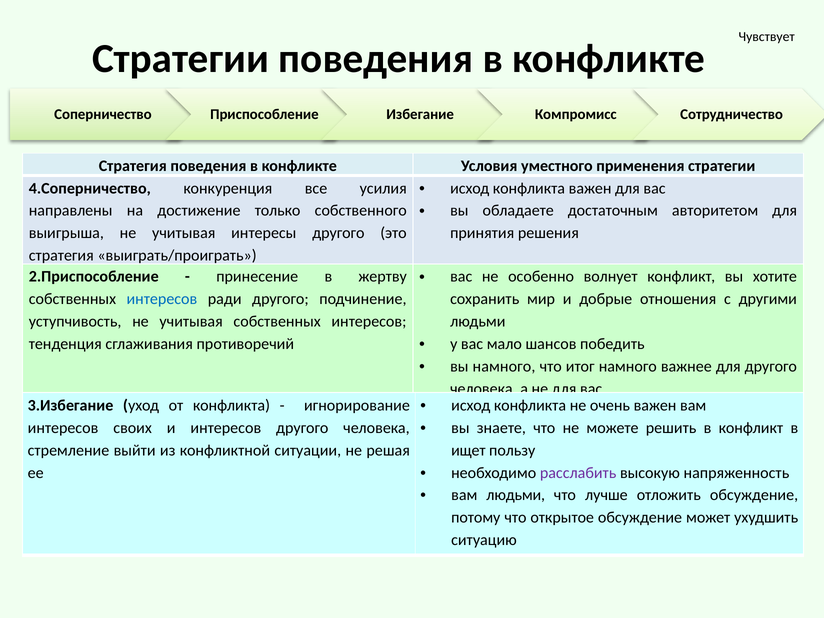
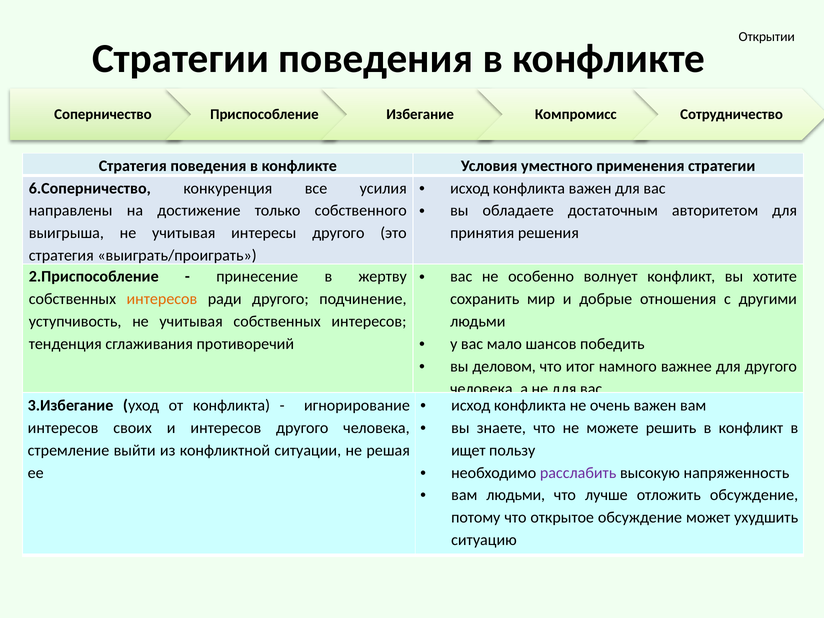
Чувствует: Чувствует -> Открытии
4.Соперничество: 4.Соперничество -> 6.Соперничество
интересов at (162, 299) colour: blue -> orange
вы намного: намного -> деловом
